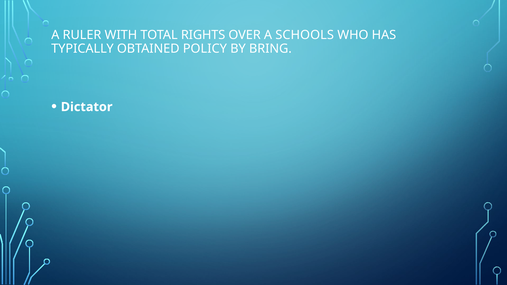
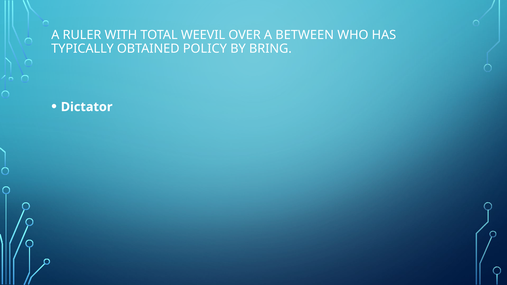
RIGHTS: RIGHTS -> WEEVIL
SCHOOLS: SCHOOLS -> BETWEEN
